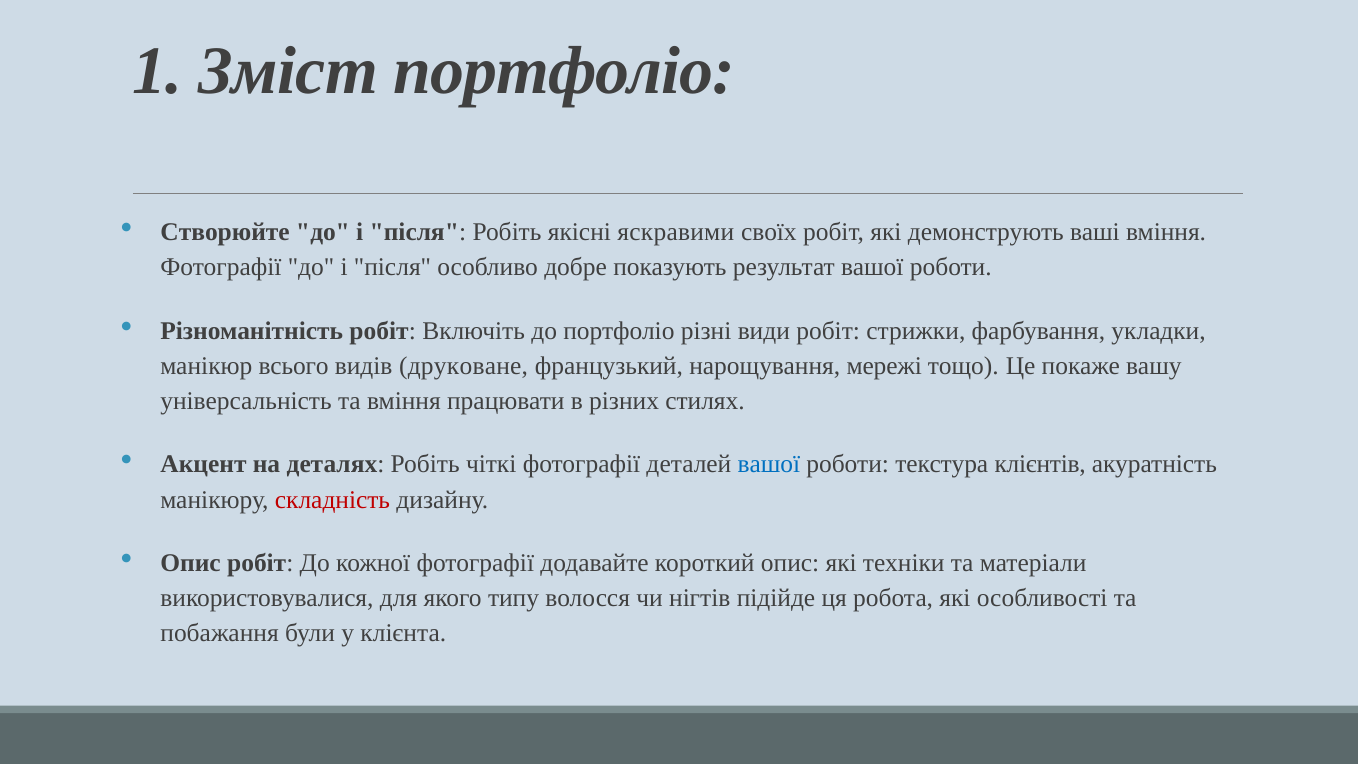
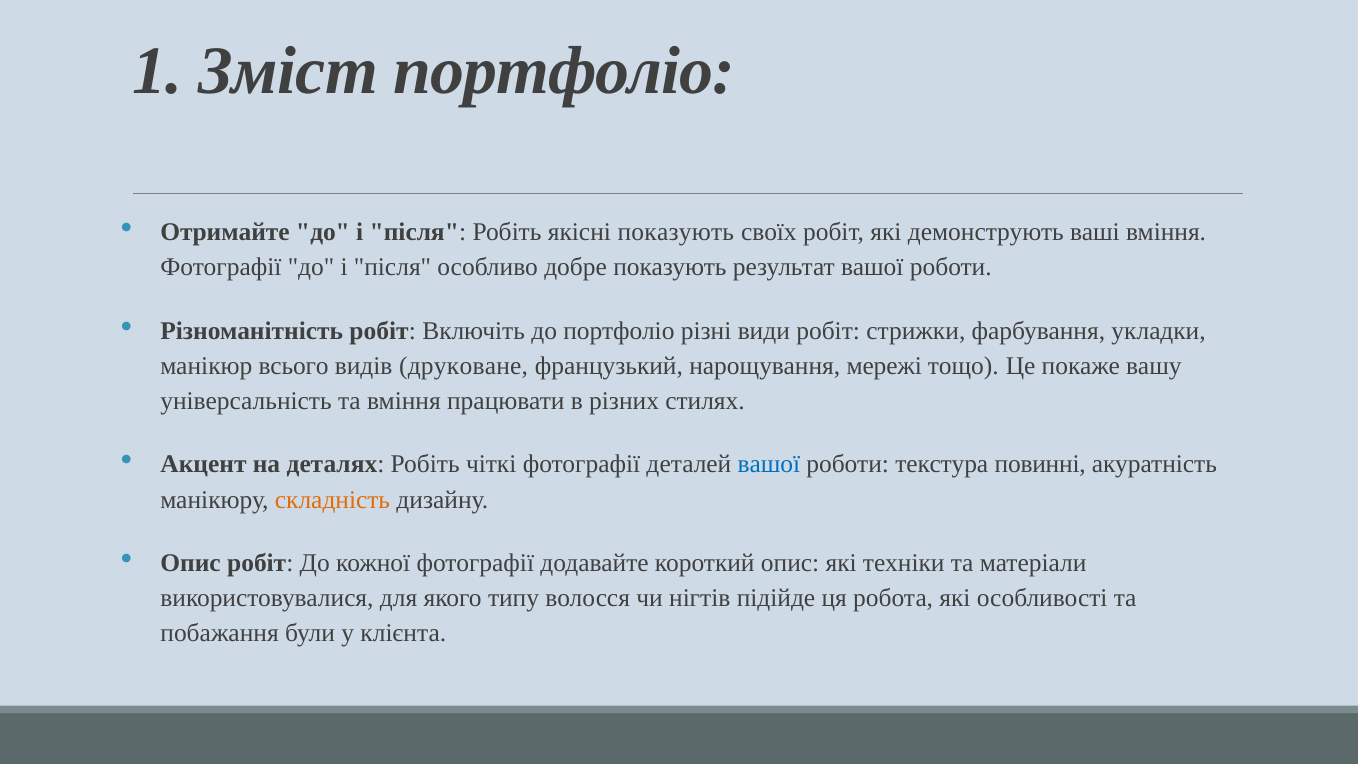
Створюйте: Створюйте -> Отримайте
якісні яскравими: яскравими -> показують
клієнтів: клієнтів -> повинні
складність colour: red -> orange
